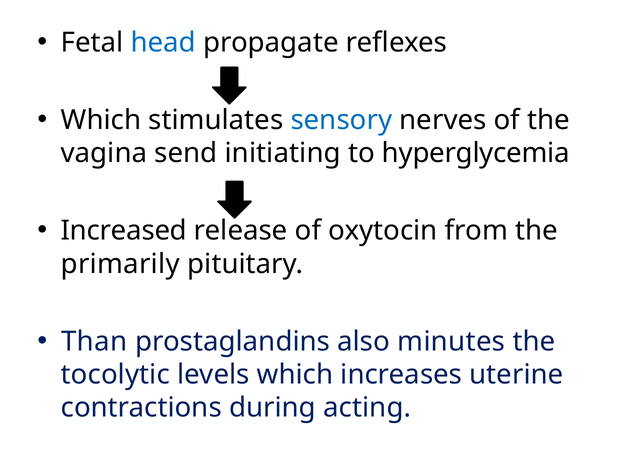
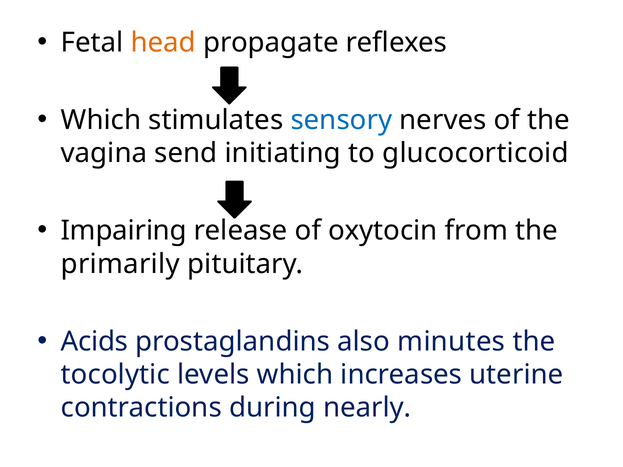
head colour: blue -> orange
hyperglycemia: hyperglycemia -> glucocorticoid
Increased: Increased -> Impairing
Than: Than -> Acids
acting: acting -> nearly
